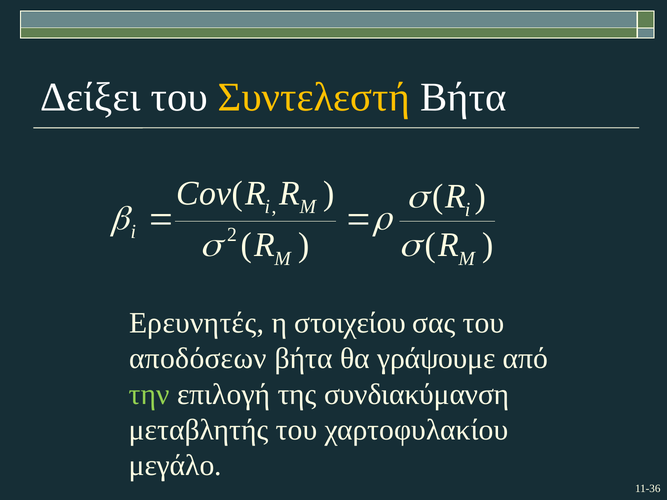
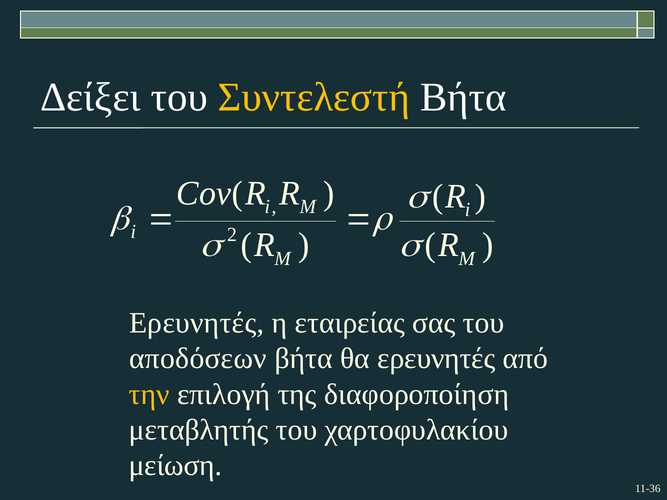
στοιχείου: στοιχείου -> εταιρείας
θα γράψουμε: γράψουμε -> ερευνητές
την colour: light green -> yellow
συνδιακύμανση: συνδιακύμανση -> διαφοροποίηση
μεγάλο: μεγάλο -> μείωση
